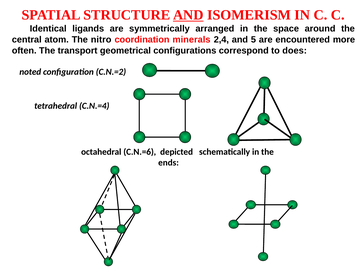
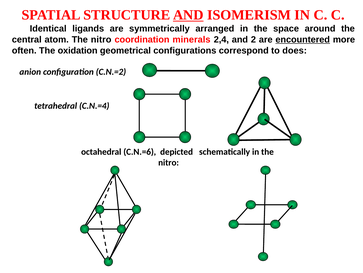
5: 5 -> 2
encountered underline: none -> present
transport: transport -> oxidation
noted: noted -> anion
ends at (169, 162): ends -> nitro
